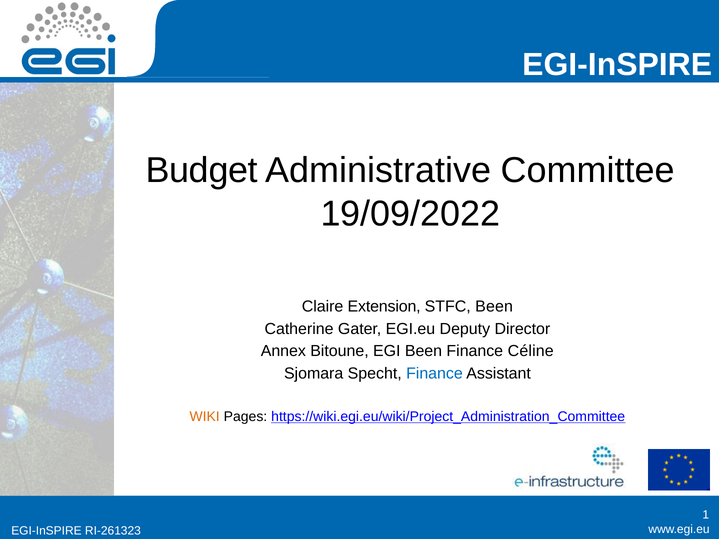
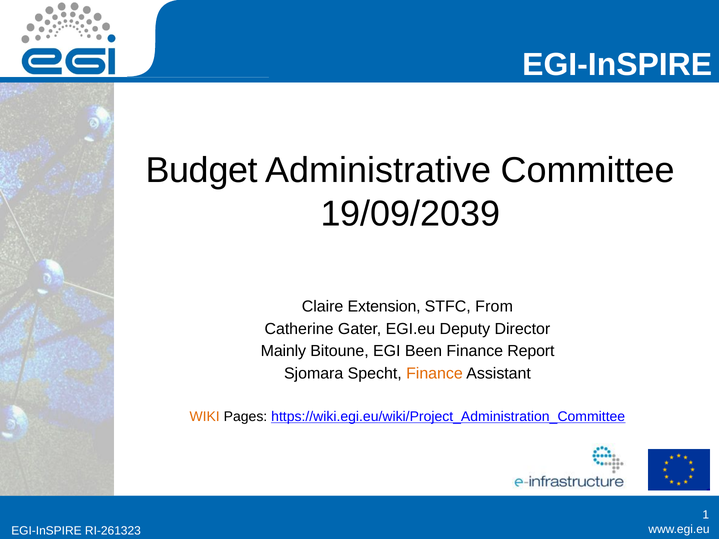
19/09/2022: 19/09/2022 -> 19/09/2039
STFC Been: Been -> From
Annex: Annex -> Mainly
Céline: Céline -> Report
Finance at (434, 374) colour: blue -> orange
